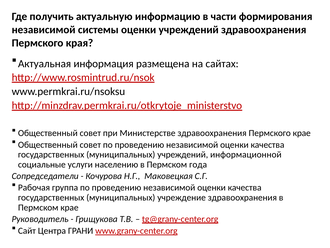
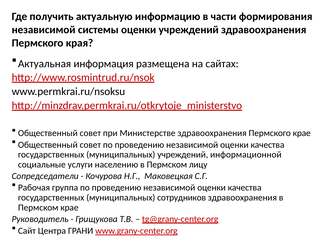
года: года -> лицу
учреждение: учреждение -> сотрудников
